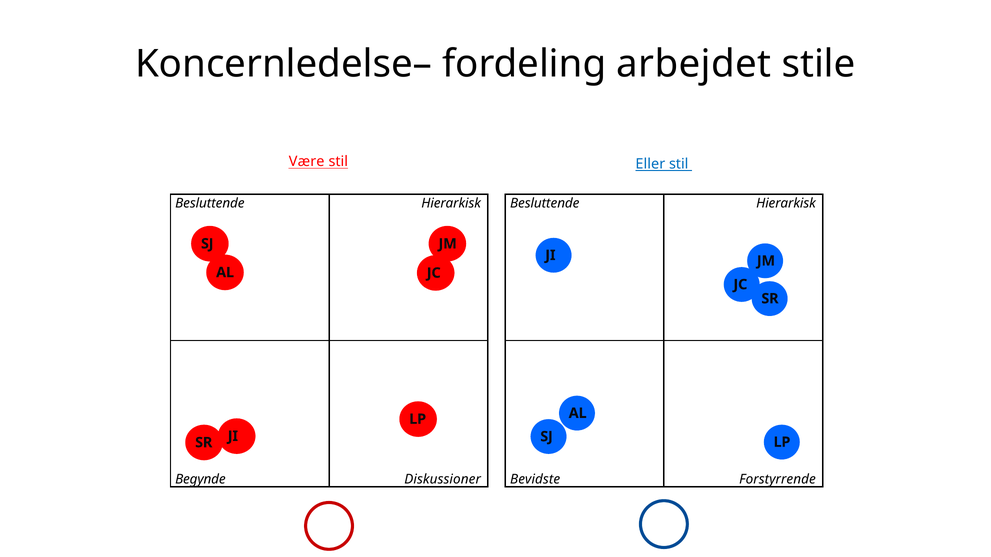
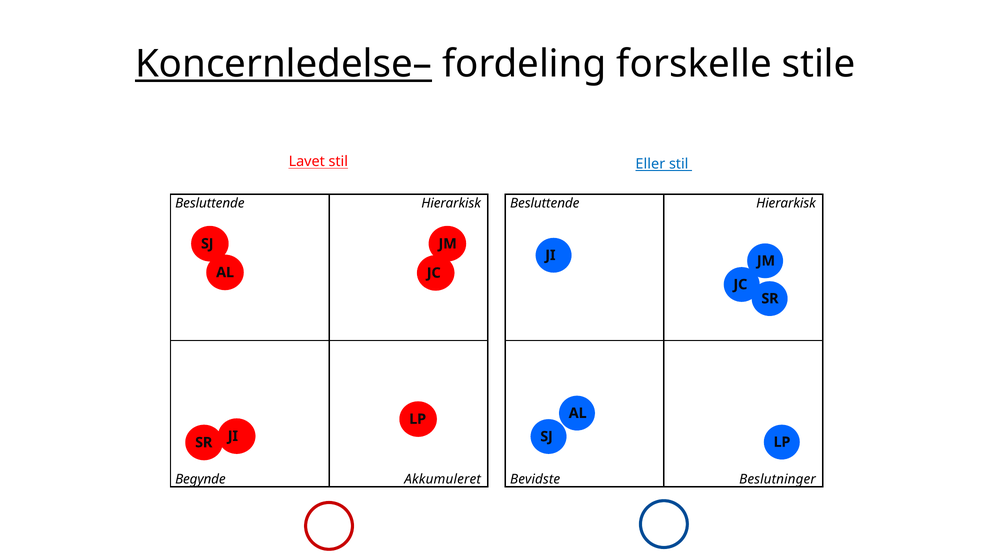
Koncernledelse– underline: none -> present
arbejdet: arbejdet -> forskelle
Være: Være -> Lavet
Diskussioner: Diskussioner -> Akkumuleret
Forstyrrende: Forstyrrende -> Beslutninger
